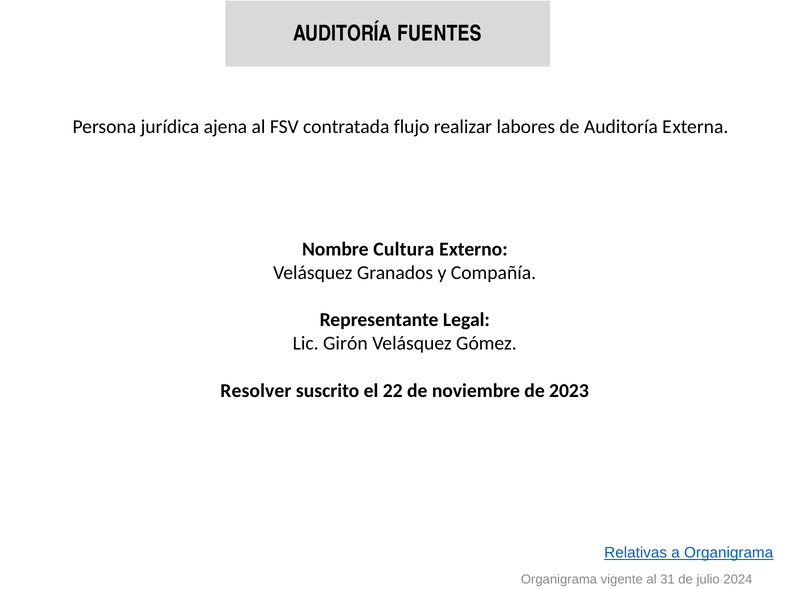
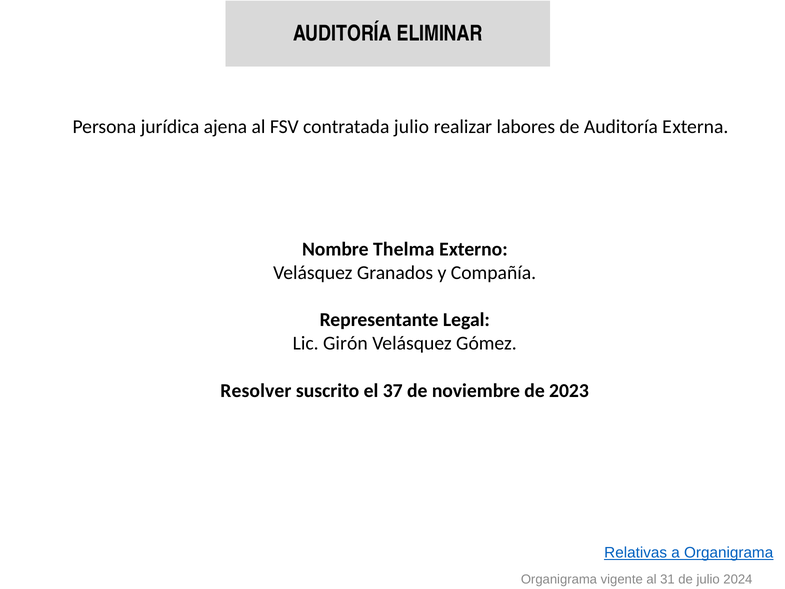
FUENTES: FUENTES -> ELIMINAR
contratada flujo: flujo -> julio
Cultura: Cultura -> Thelma
22: 22 -> 37
